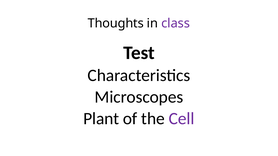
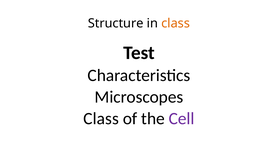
Thoughts: Thoughts -> Structure
class at (176, 23) colour: purple -> orange
Plant at (101, 119): Plant -> Class
